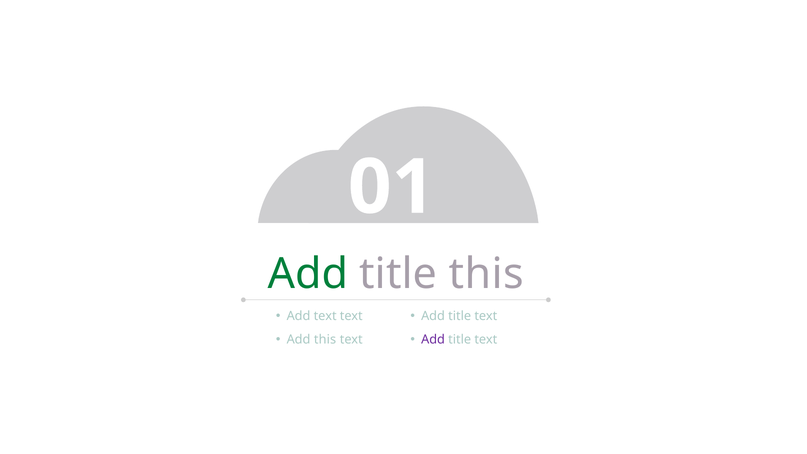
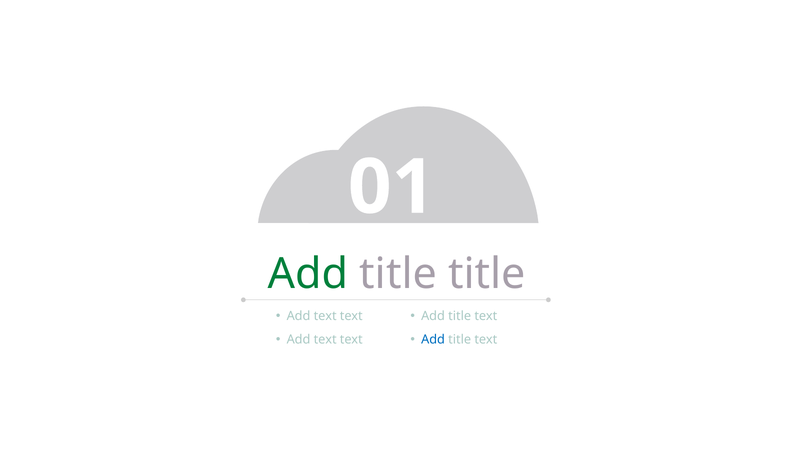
title this: this -> title
this at (325, 340): this -> text
Add at (433, 340) colour: purple -> blue
